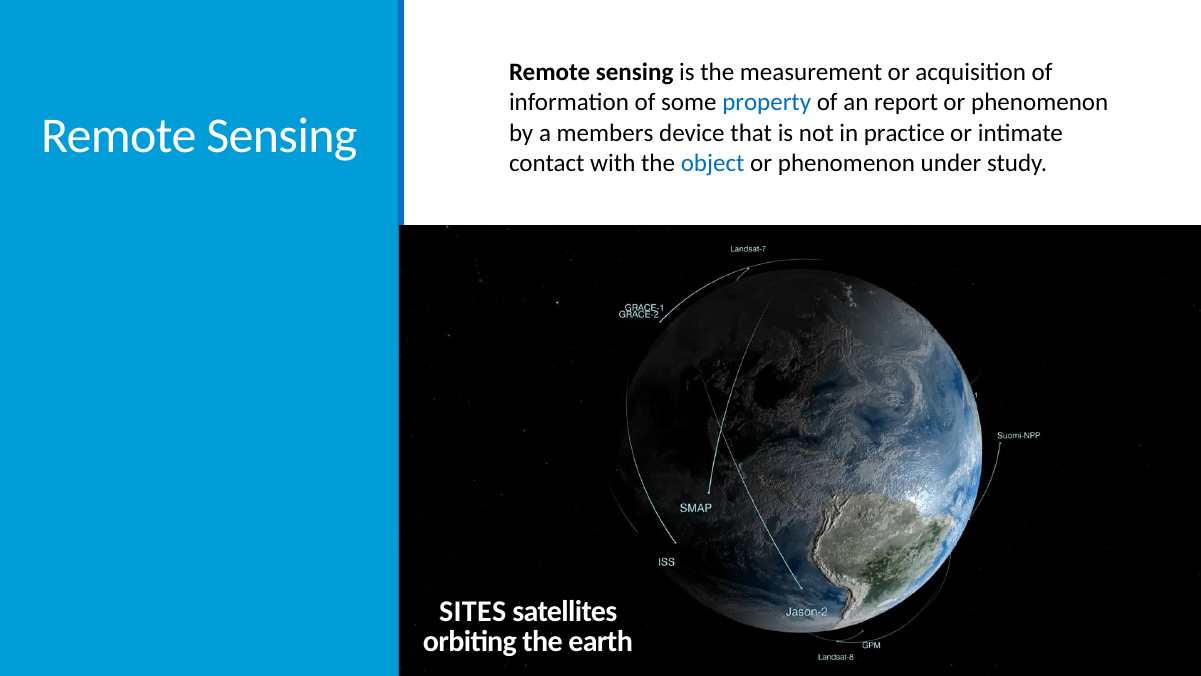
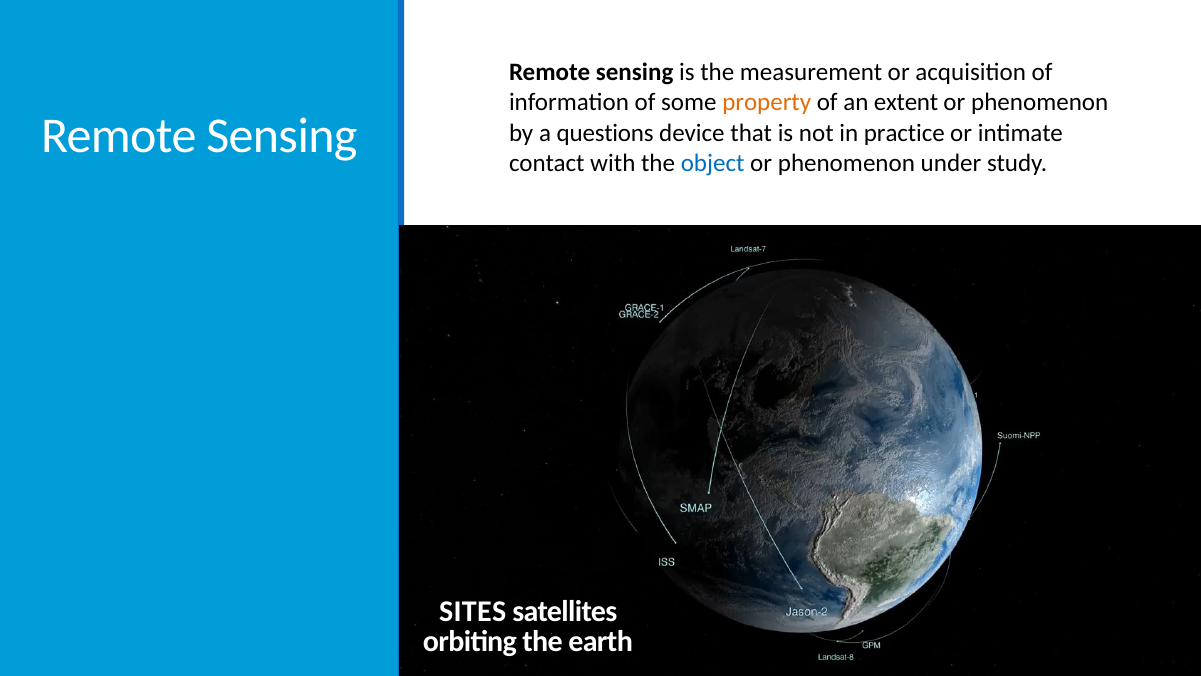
property colour: blue -> orange
report: report -> extent
members: members -> questions
